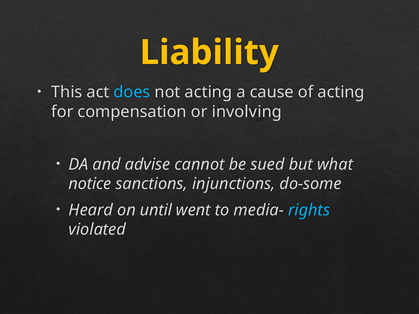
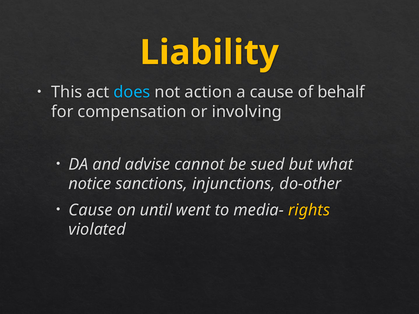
not acting: acting -> action
of acting: acting -> behalf
do-some: do-some -> do-other
Heard at (91, 210): Heard -> Cause
rights colour: light blue -> yellow
